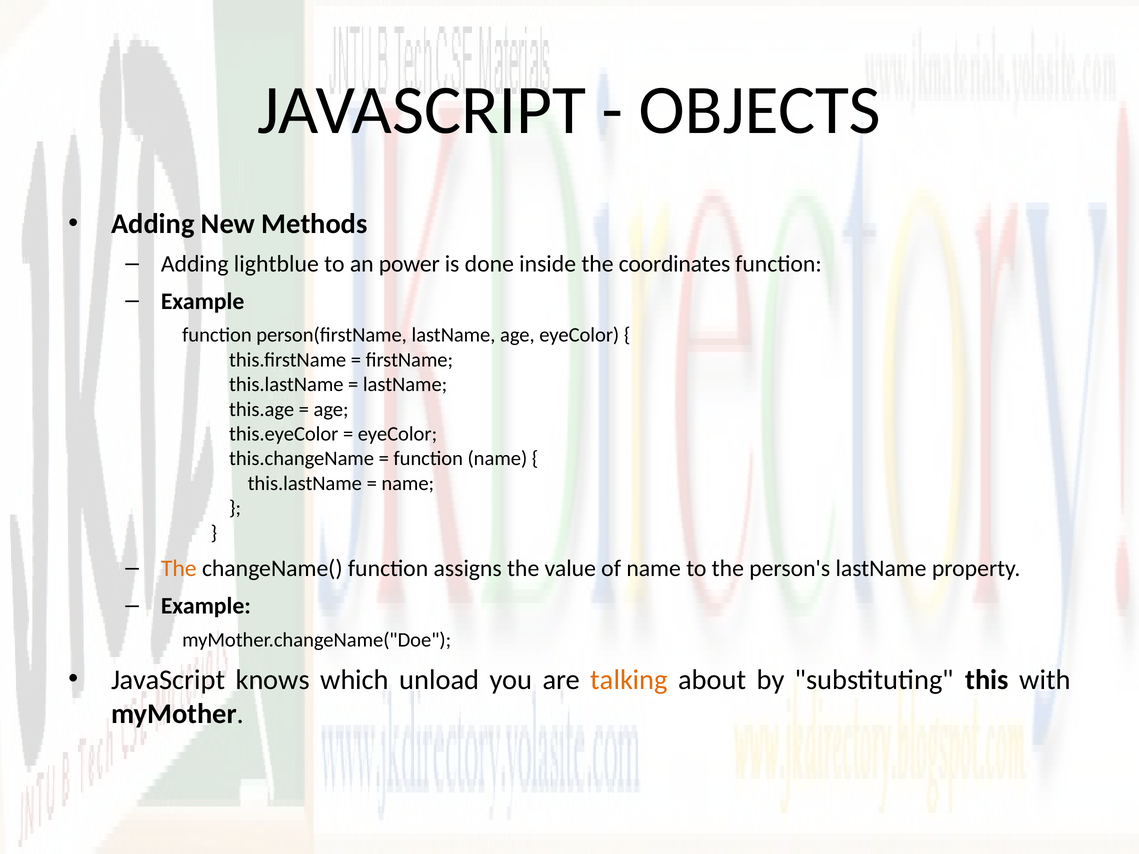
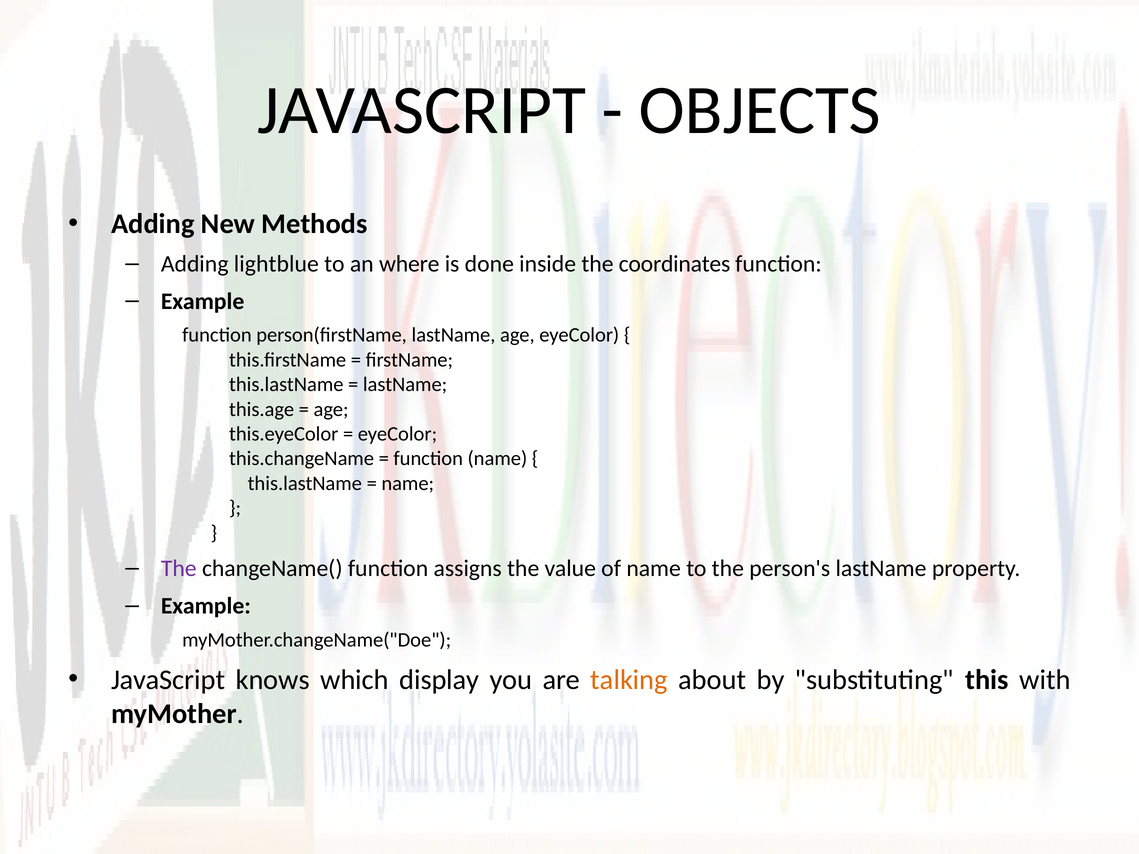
power: power -> where
The at (179, 569) colour: orange -> purple
unload: unload -> display
